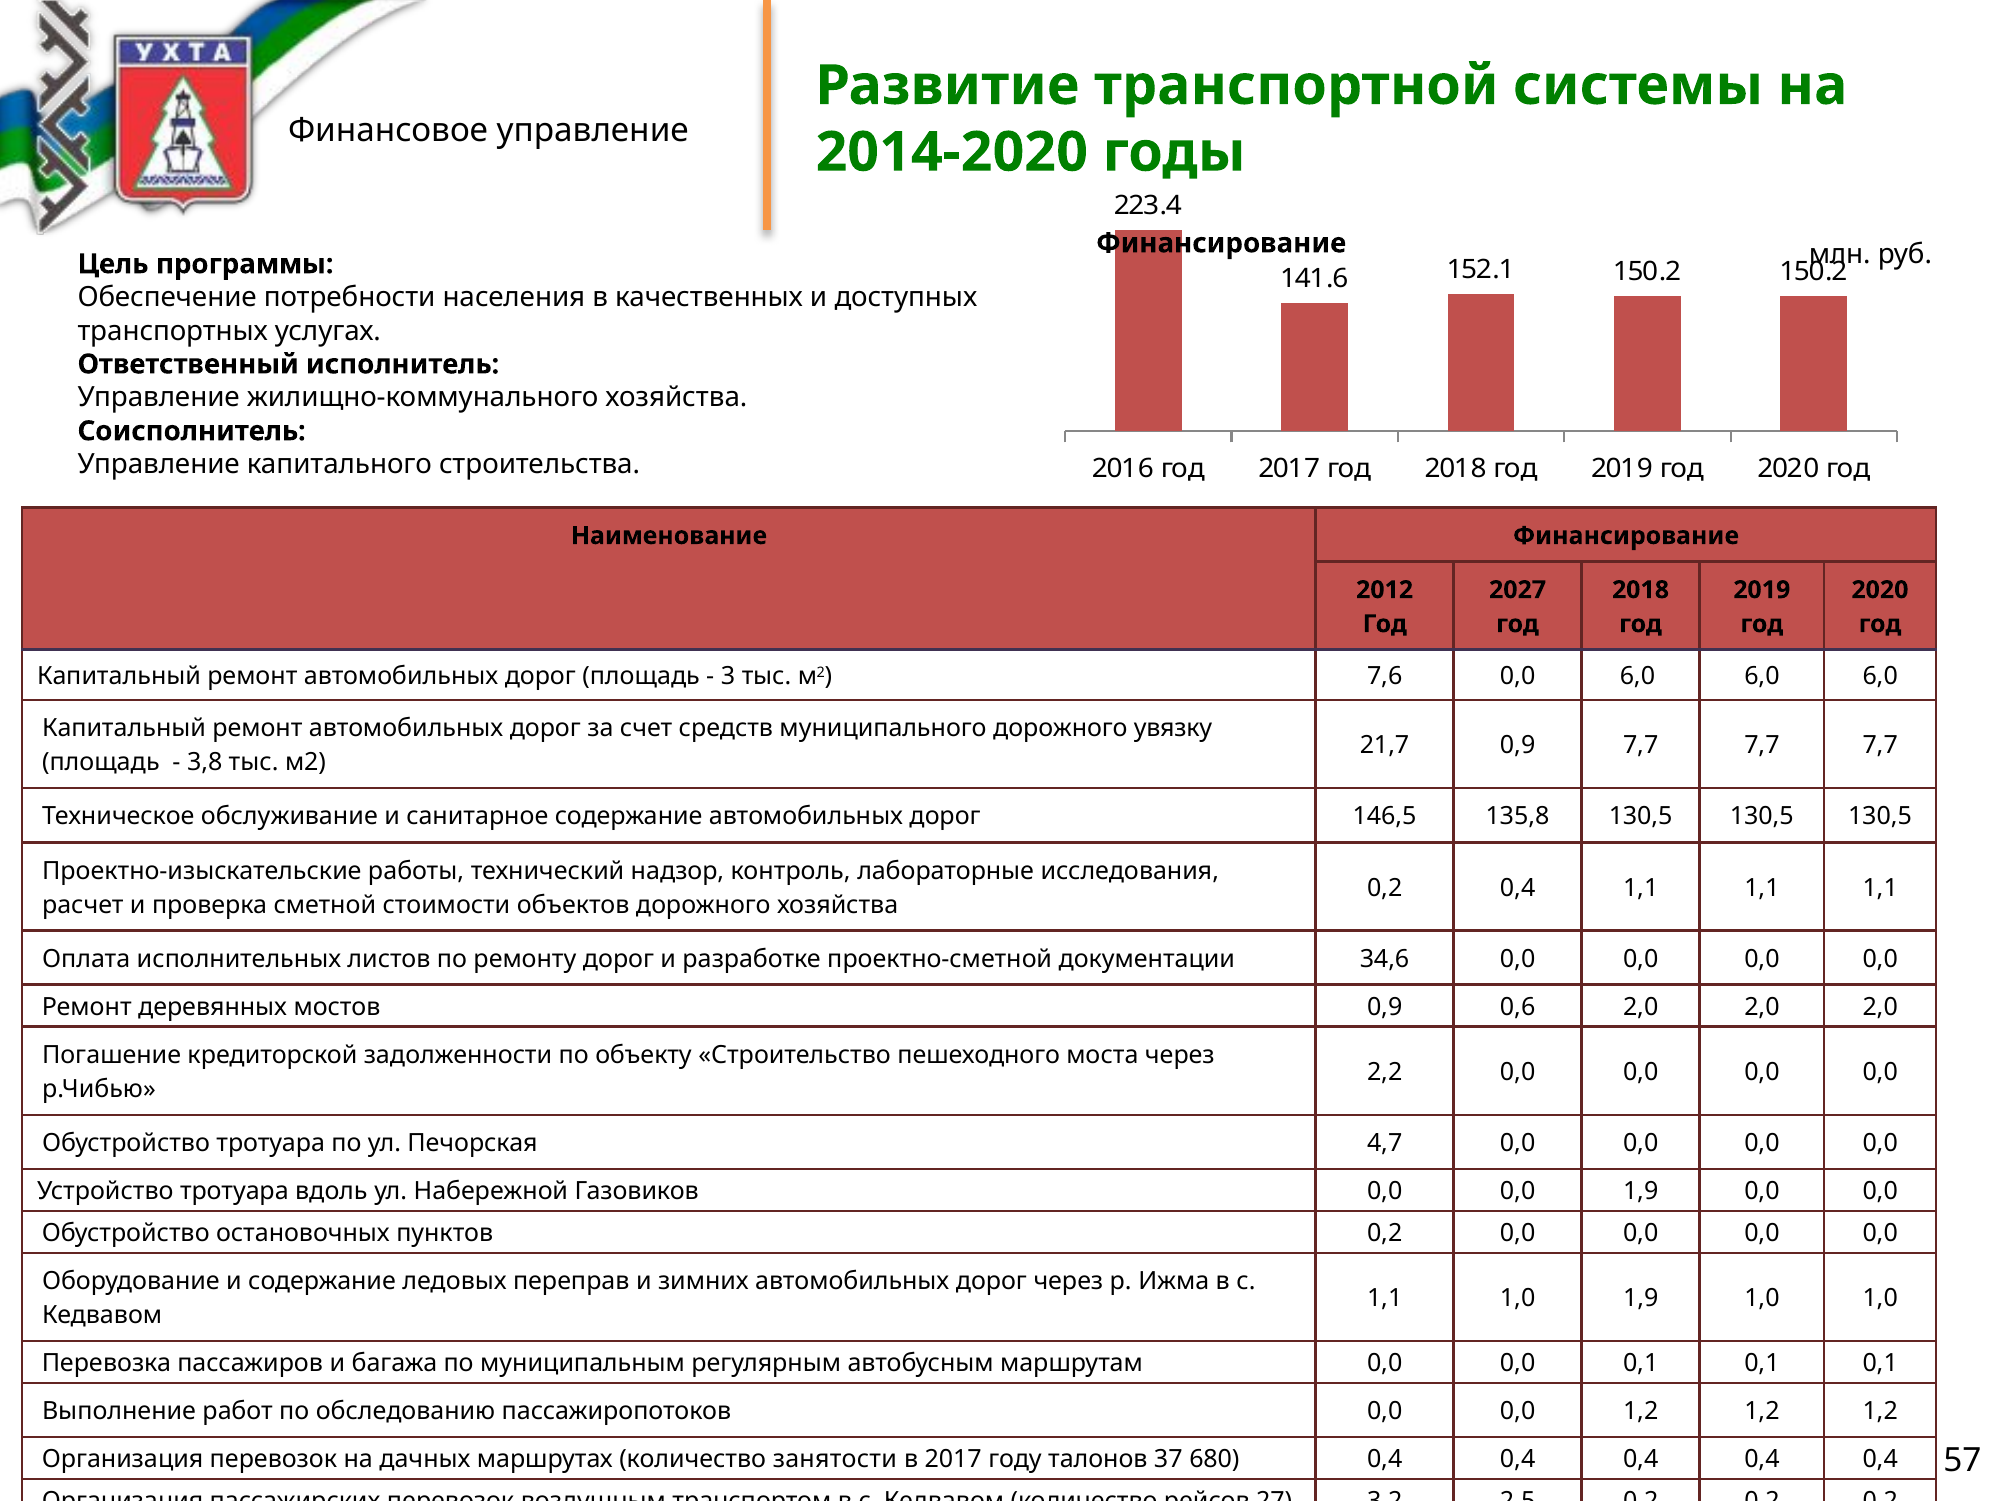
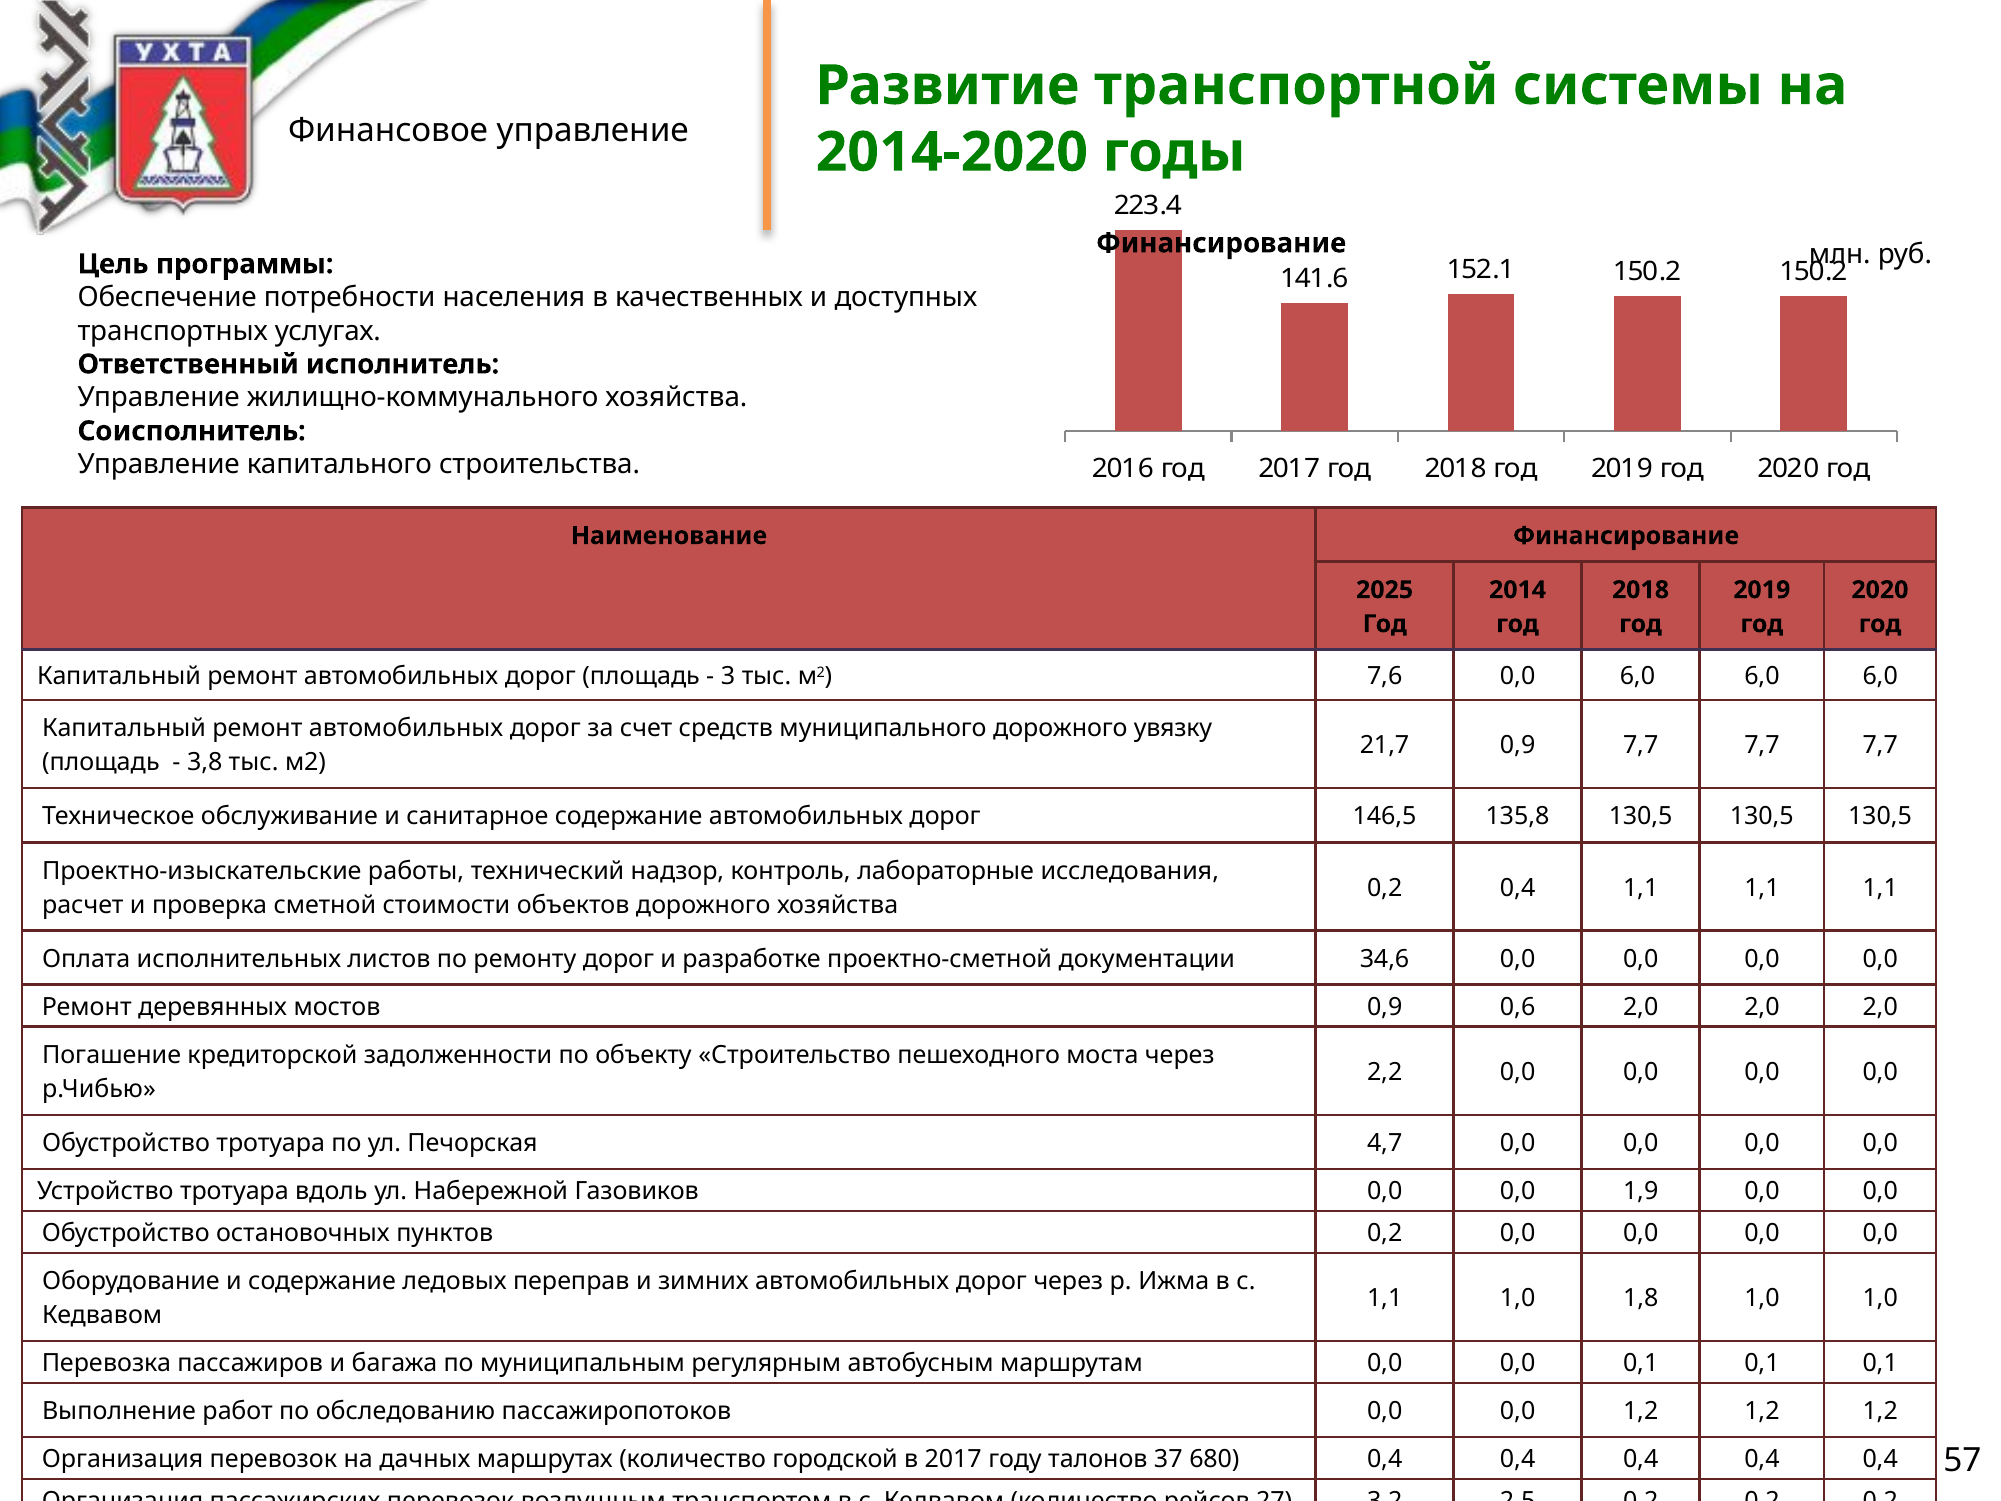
2012: 2012 -> 2025
2027: 2027 -> 2014
1,0 1,9: 1,9 -> 1,8
занятости: занятости -> городской
